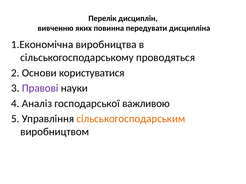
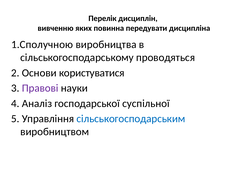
1.Економічна: 1.Економічна -> 1.Сполучною
важливою: важливою -> суспільної
сільськогосподарським colour: orange -> blue
